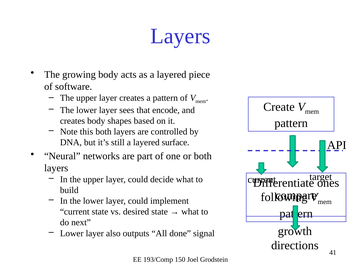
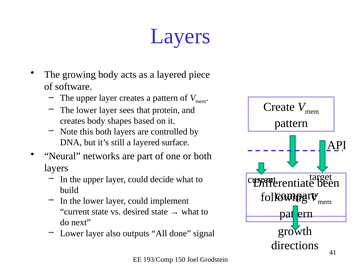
encode: encode -> protein
ones: ones -> been
